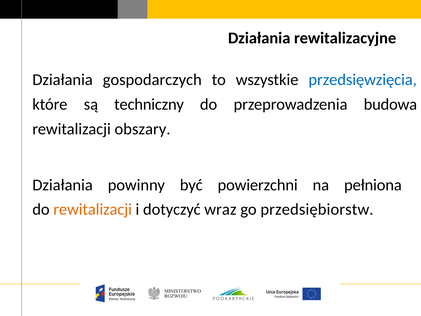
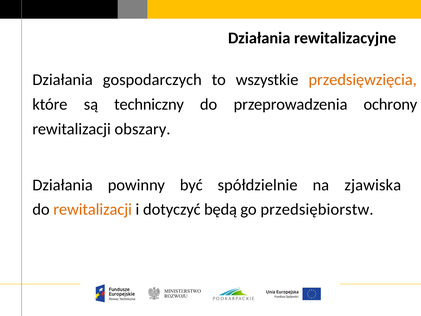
przedsięwzięcia colour: blue -> orange
budowa: budowa -> ochrony
powierzchni: powierzchni -> spółdzielnie
pełniona: pełniona -> zjawiska
wraz: wraz -> będą
